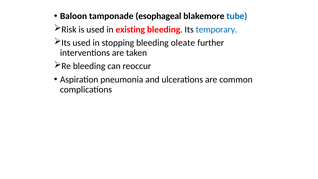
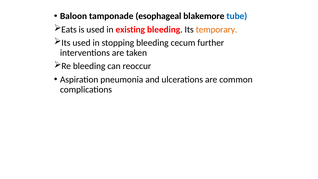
Risk: Risk -> Eats
temporary colour: blue -> orange
oleate: oleate -> cecum
